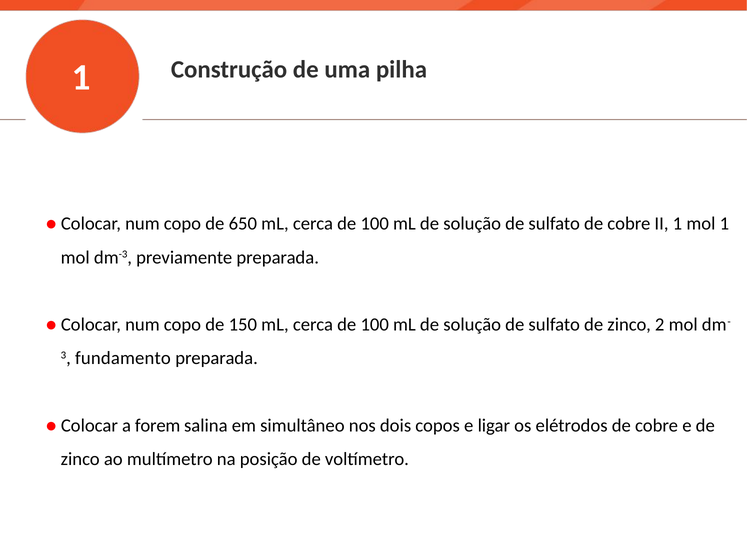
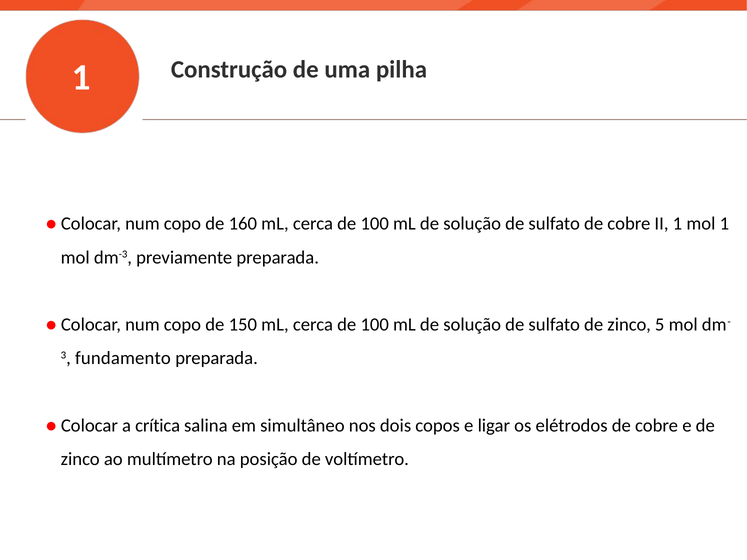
650: 650 -> 160
2: 2 -> 5
forem: forem -> crítica
